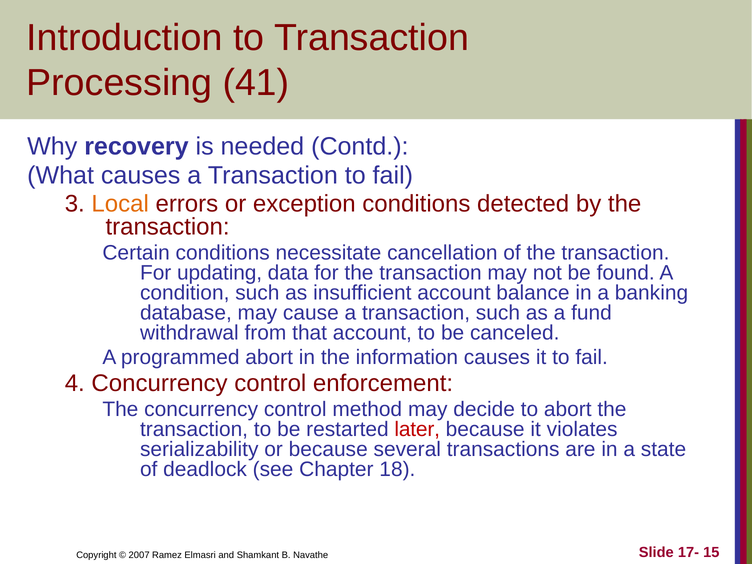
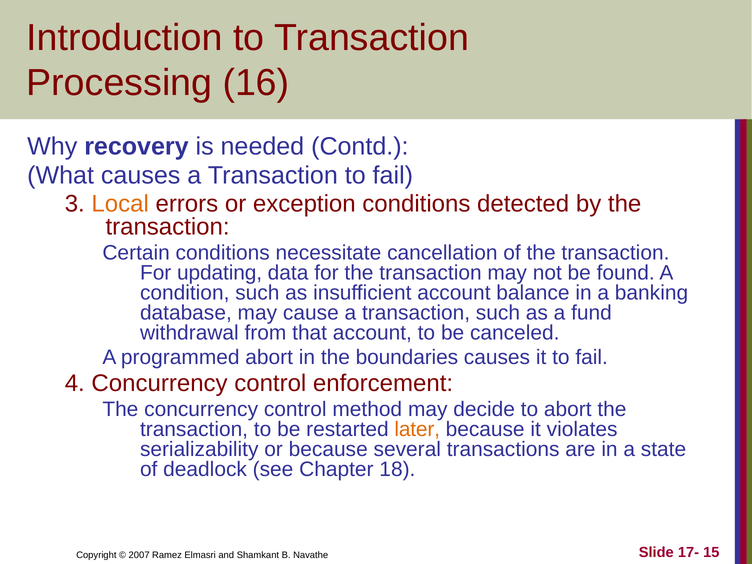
41: 41 -> 16
information: information -> boundaries
later colour: red -> orange
